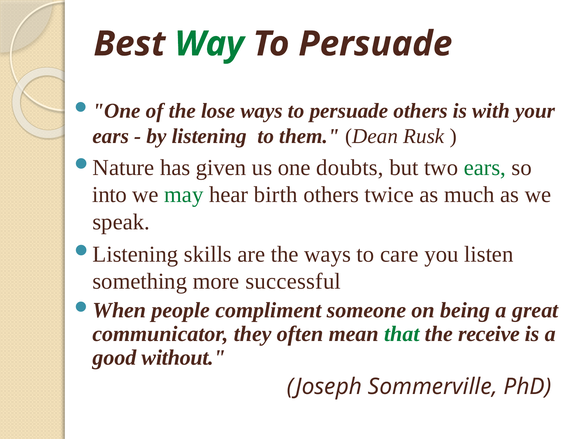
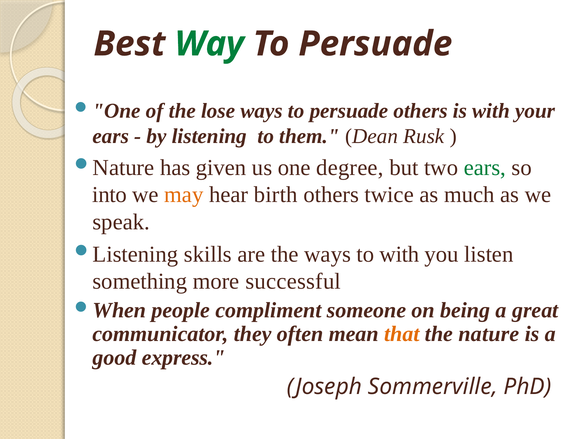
doubts: doubts -> degree
may colour: green -> orange
to care: care -> with
that colour: green -> orange
receive: receive -> nature
without: without -> express
